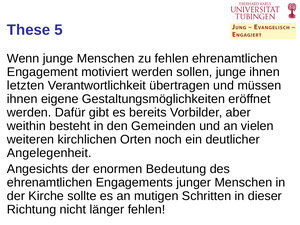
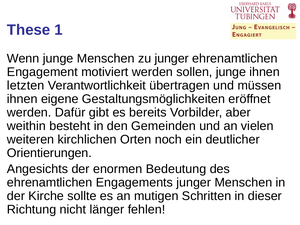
5: 5 -> 1
zu fehlen: fehlen -> junger
Angelegenheit: Angelegenheit -> Orientierungen
